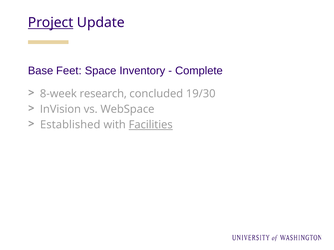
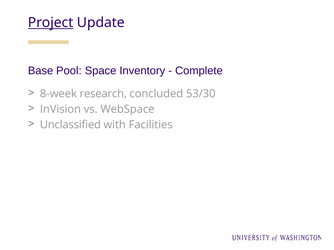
Feet: Feet -> Pool
19/30: 19/30 -> 53/30
Established: Established -> Unclassified
Facilities underline: present -> none
